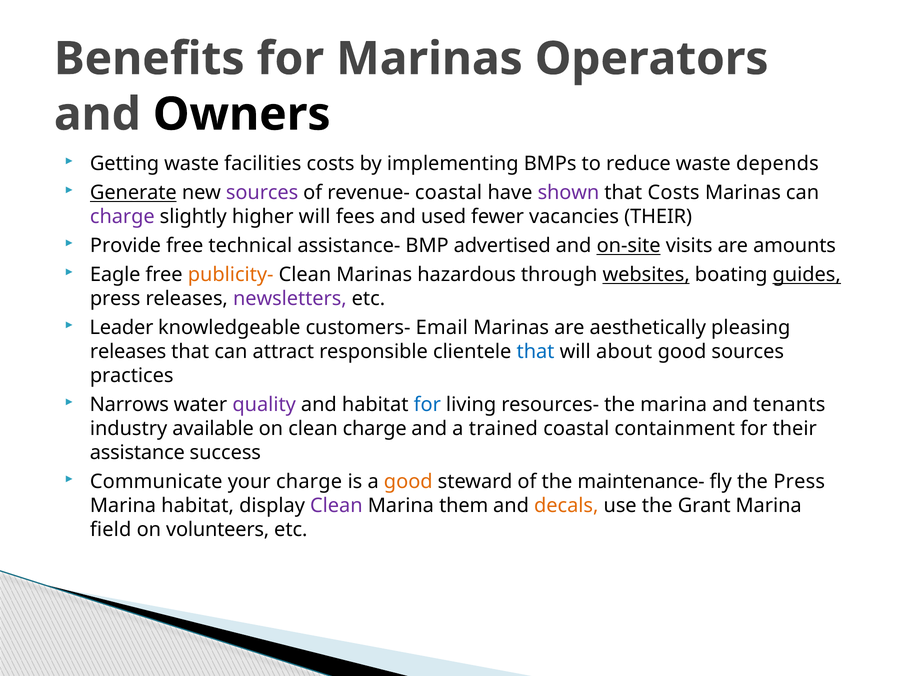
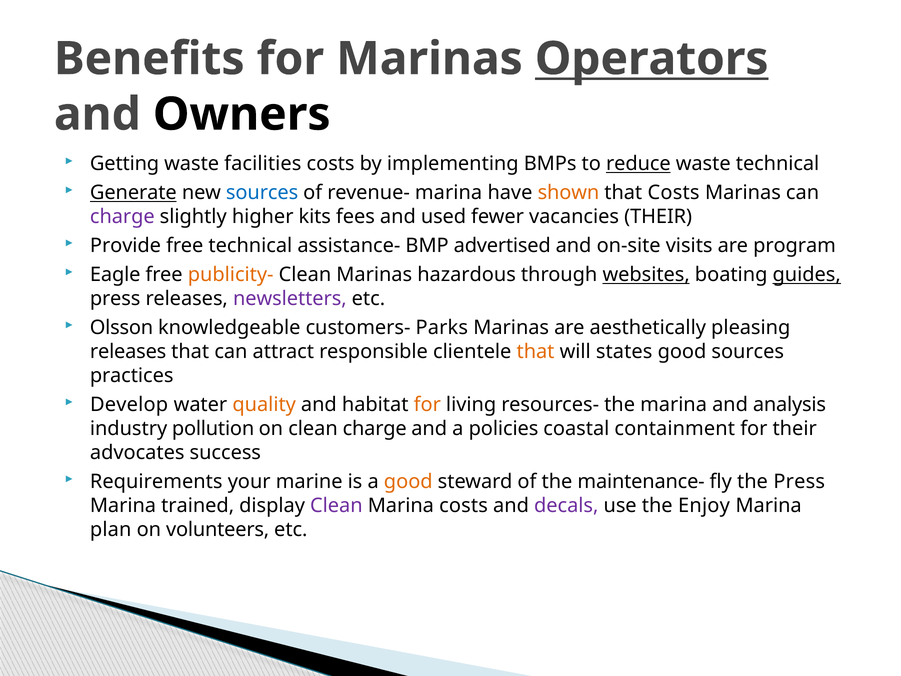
Operators underline: none -> present
reduce underline: none -> present
waste depends: depends -> technical
sources at (262, 193) colour: purple -> blue
revenue- coastal: coastal -> marina
shown colour: purple -> orange
higher will: will -> kits
on-site underline: present -> none
amounts: amounts -> program
Leader: Leader -> Olsson
Email: Email -> Parks
that at (536, 352) colour: blue -> orange
about: about -> states
Narrows: Narrows -> Develop
quality colour: purple -> orange
for at (427, 405) colour: blue -> orange
tenants: tenants -> analysis
available: available -> pollution
trained: trained -> policies
assistance: assistance -> advocates
Communicate: Communicate -> Requirements
your charge: charge -> marine
Marina habitat: habitat -> trained
Marina them: them -> costs
decals colour: orange -> purple
Grant: Grant -> Enjoy
field: field -> plan
